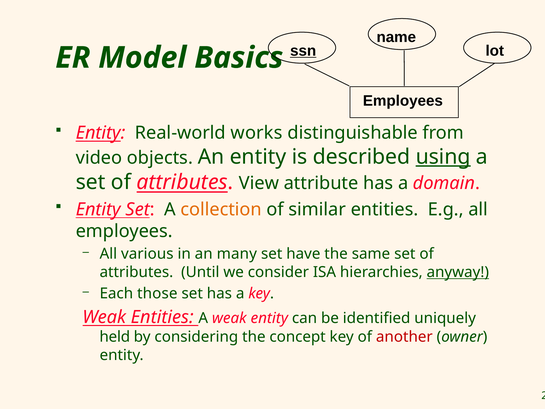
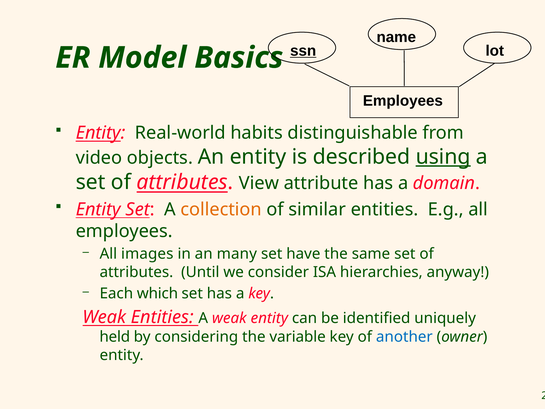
works: works -> habits
various: various -> images
anyway underline: present -> none
those: those -> which
concept: concept -> variable
another colour: red -> blue
